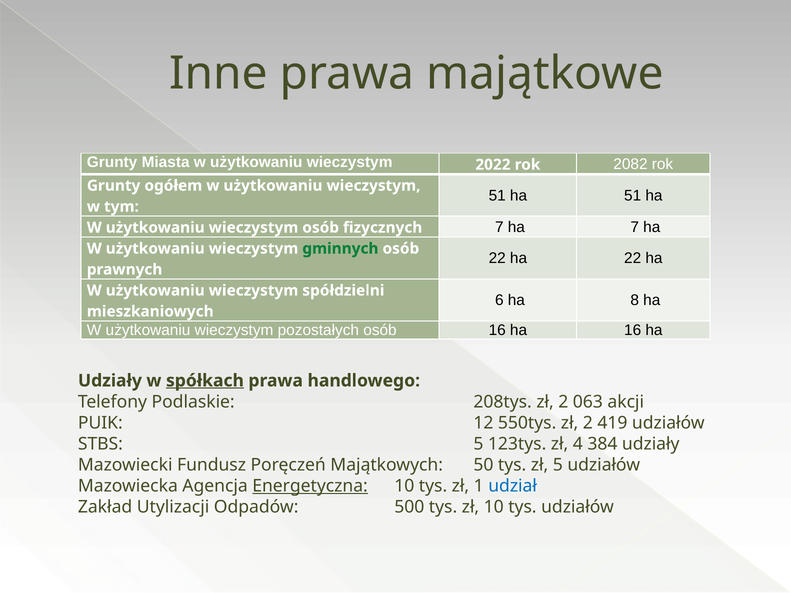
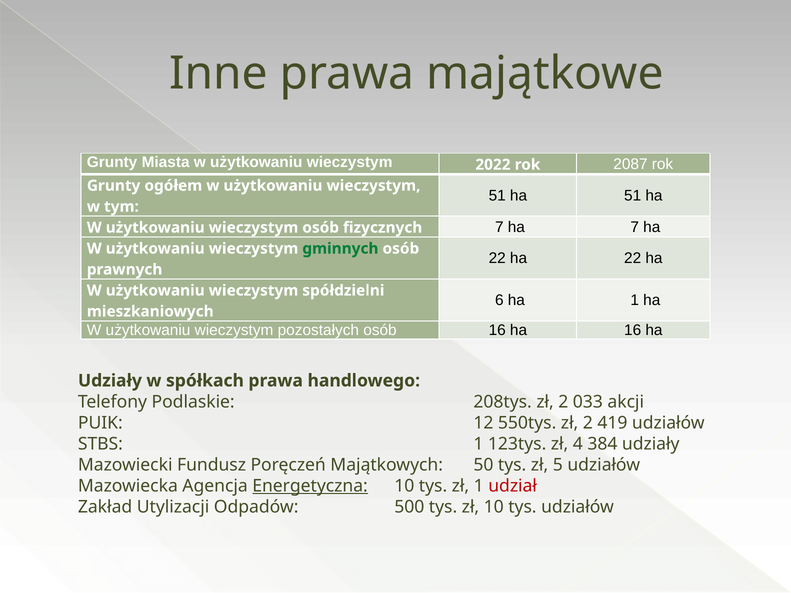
2082: 2082 -> 2087
ha 8: 8 -> 1
spółkach underline: present -> none
063: 063 -> 033
STBS 5: 5 -> 1
udział colour: blue -> red
